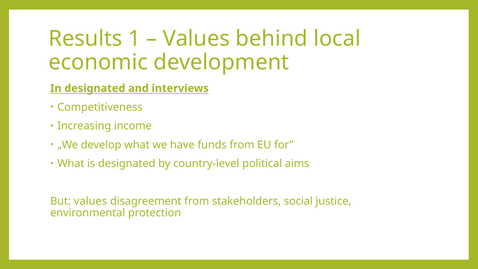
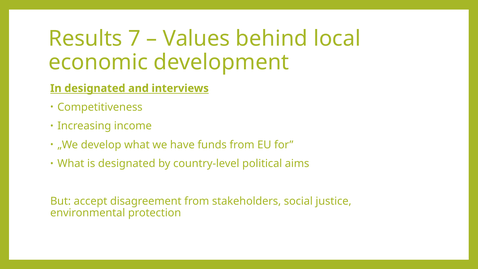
1: 1 -> 7
But values: values -> accept
